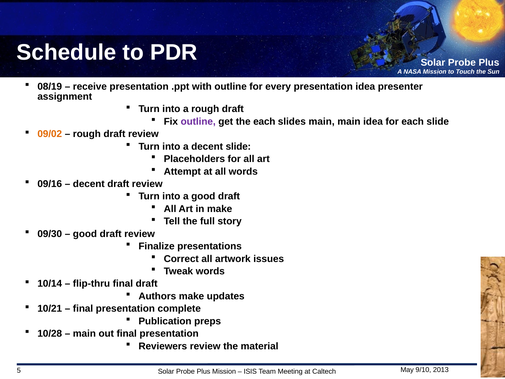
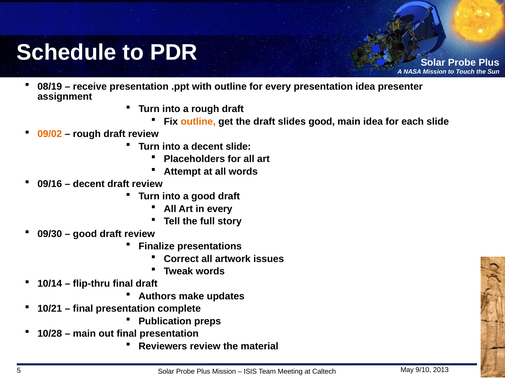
outline at (198, 121) colour: purple -> orange
the each: each -> draft
slides main: main -> good
in make: make -> every
